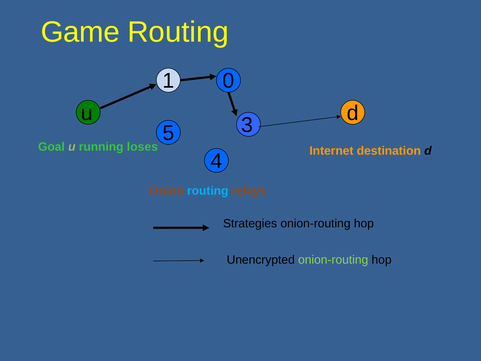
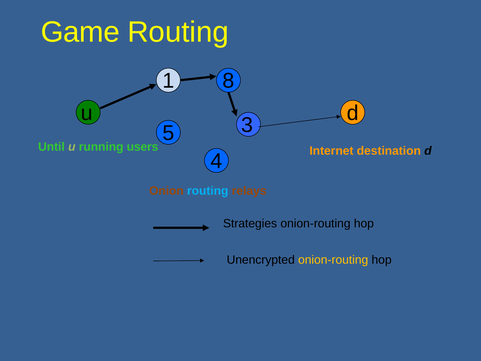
0: 0 -> 8
Goal: Goal -> Until
loses: loses -> users
onion-routing at (333, 260) colour: light green -> yellow
